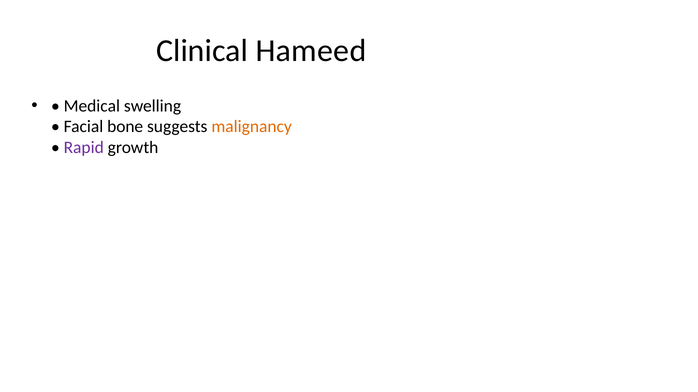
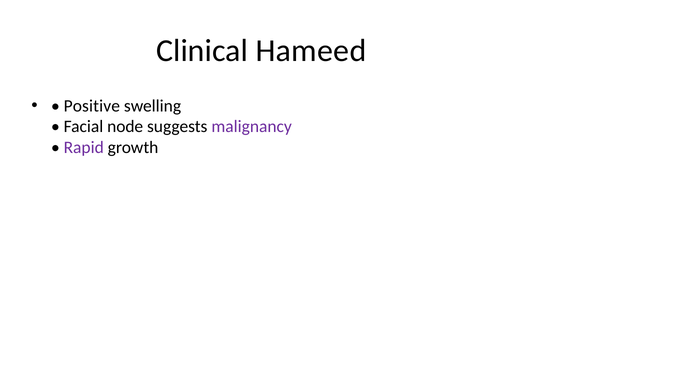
Medical: Medical -> Positive
bone: bone -> node
malignancy colour: orange -> purple
